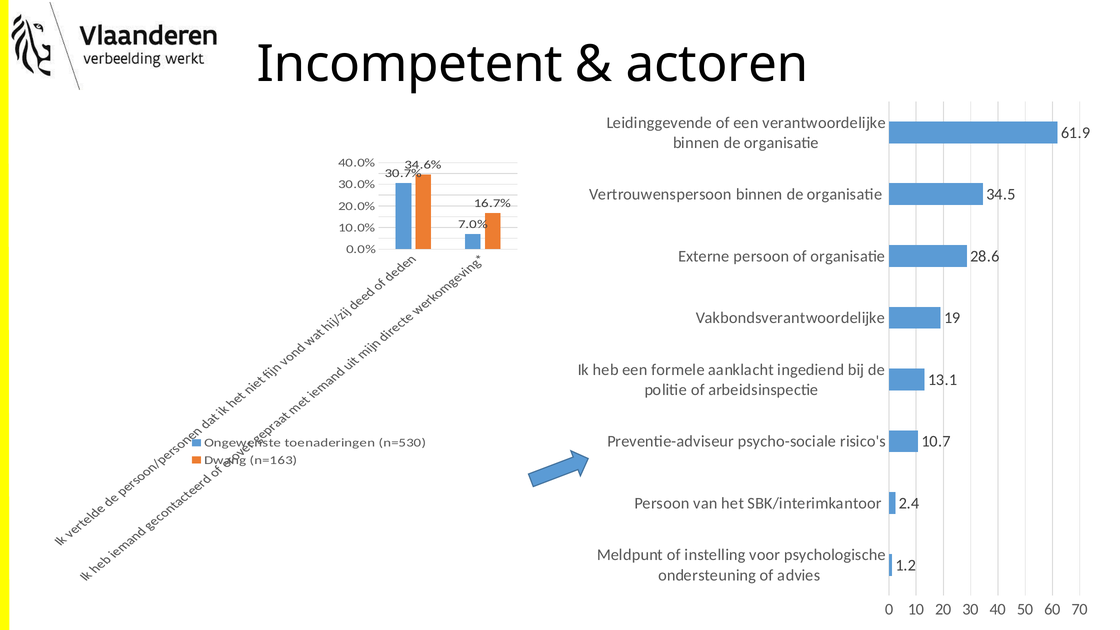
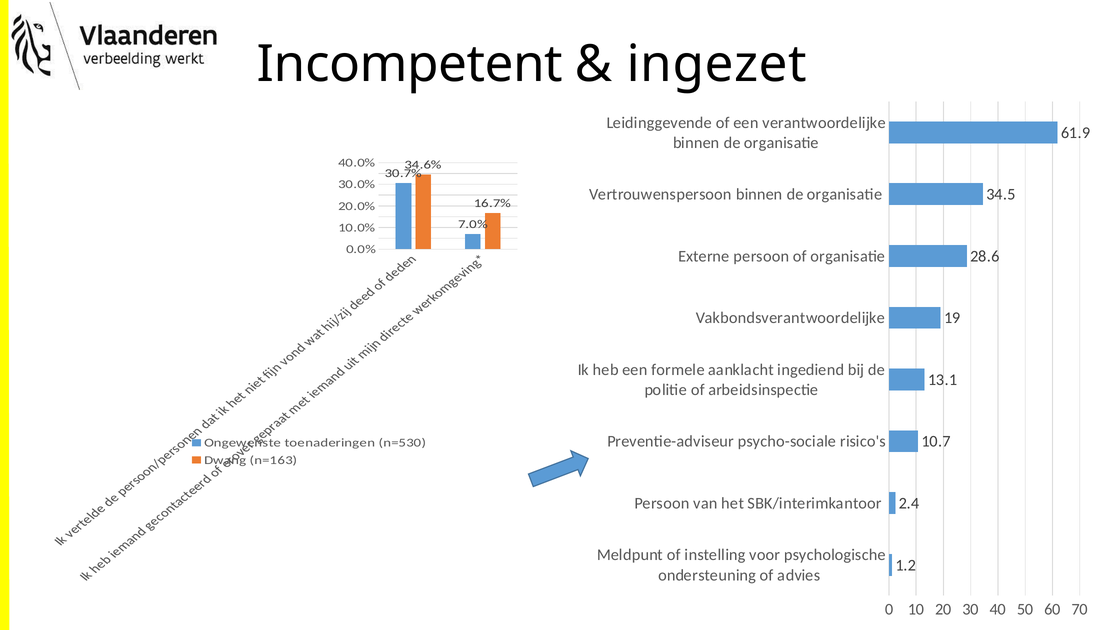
actoren: actoren -> ingezet
